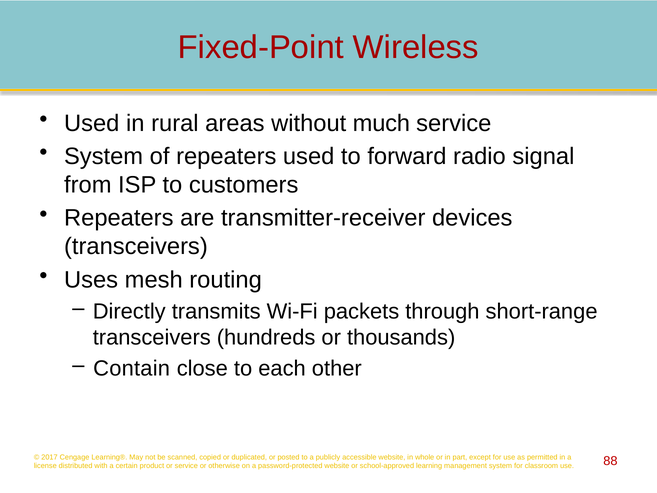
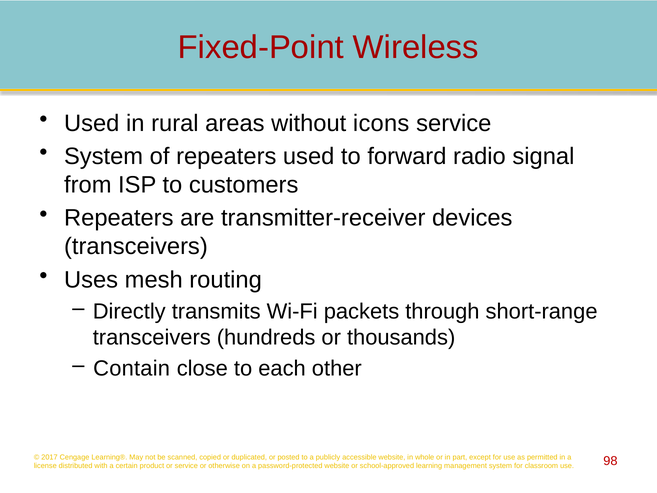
much: much -> icons
88: 88 -> 98
